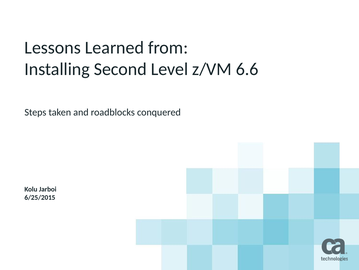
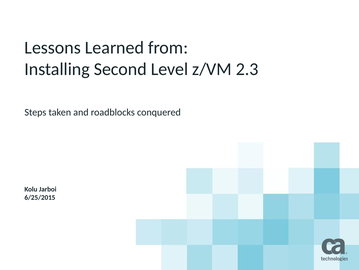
6.6: 6.6 -> 2.3
